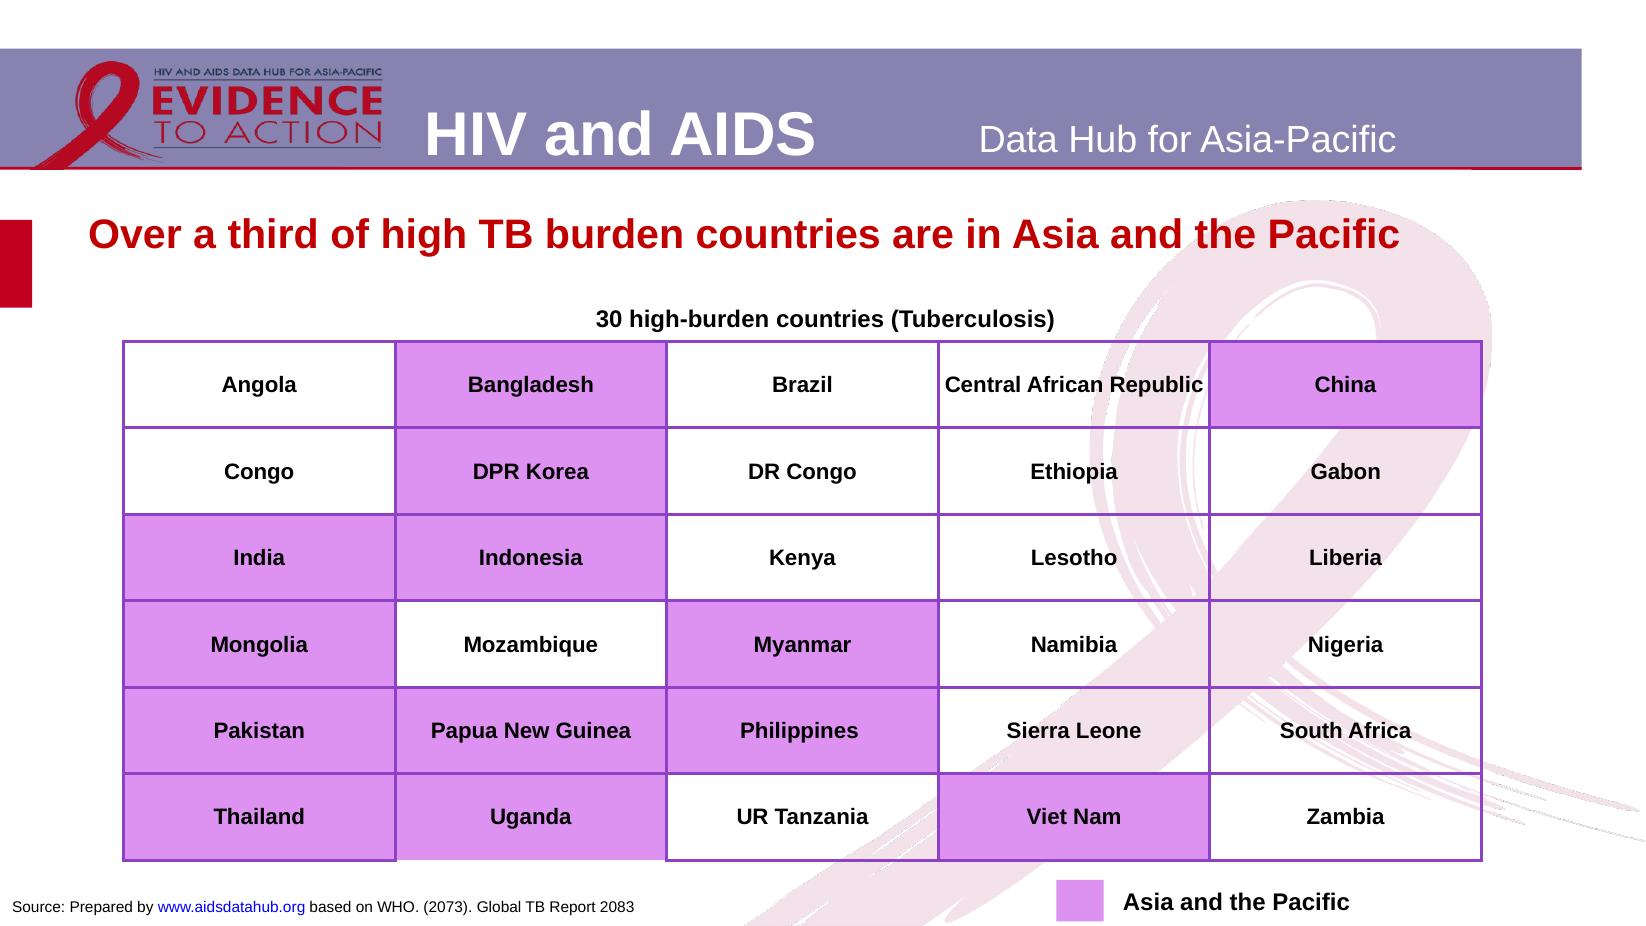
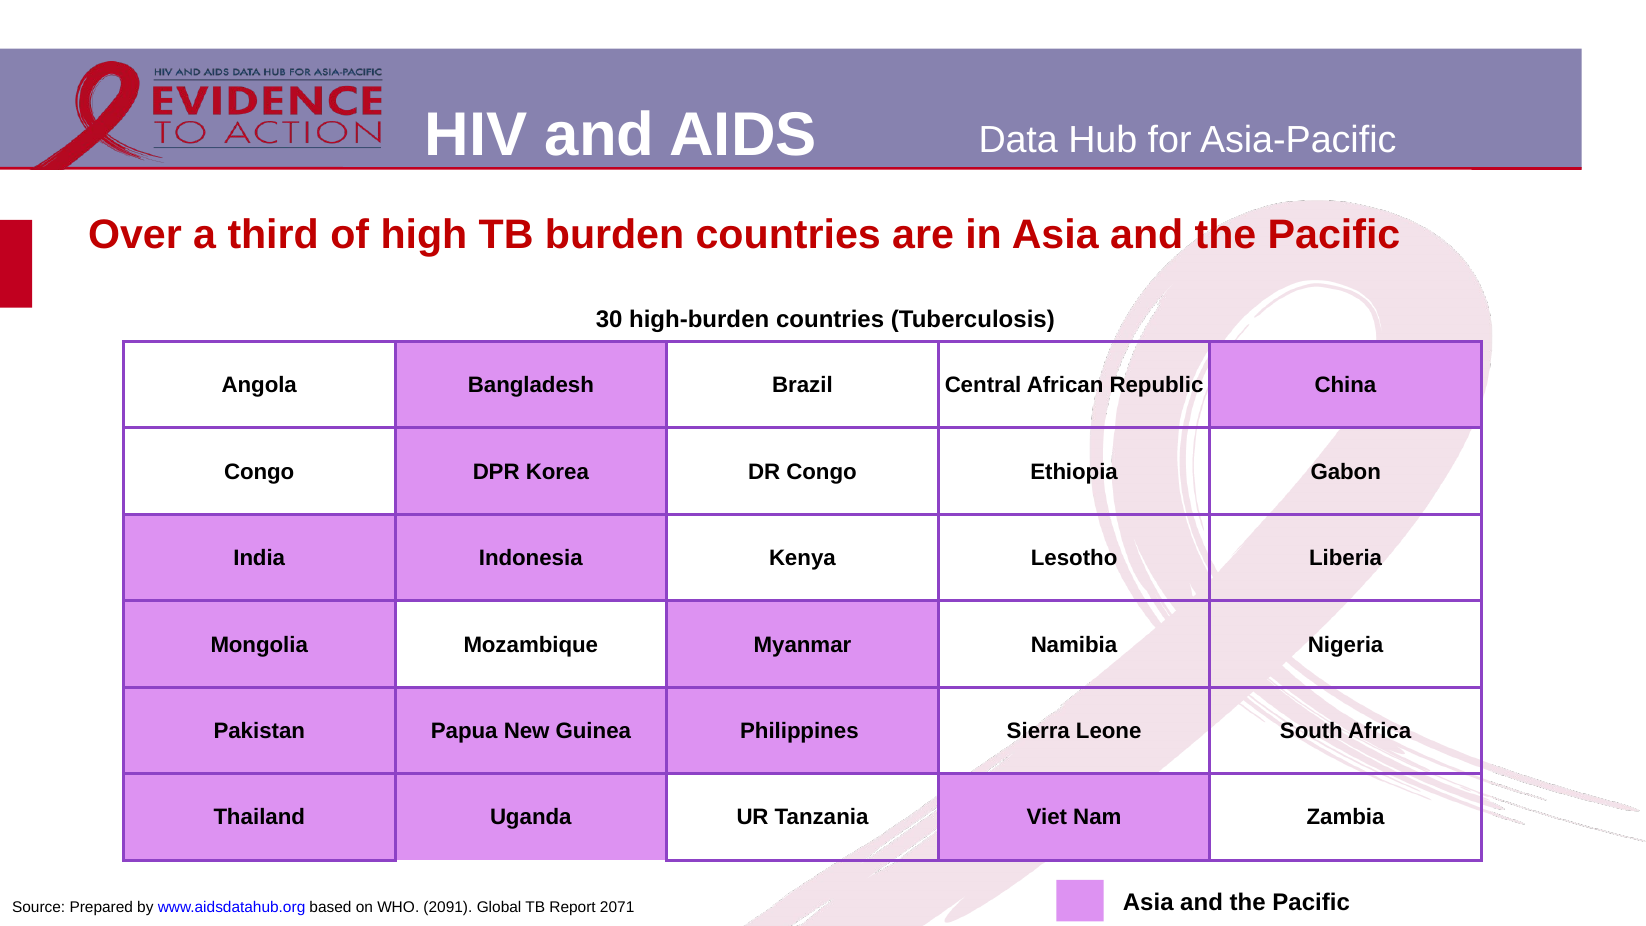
2073: 2073 -> 2091
2083: 2083 -> 2071
